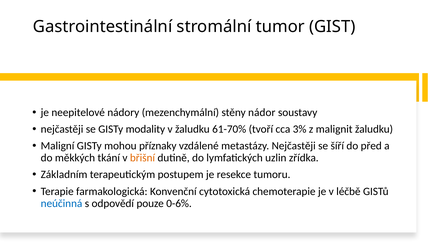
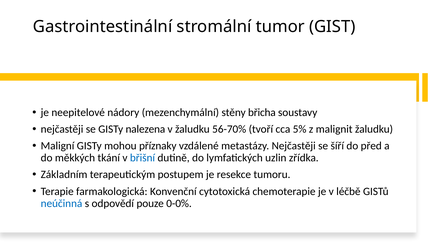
nádor: nádor -> břicha
modality: modality -> nalezena
61-70%: 61-70% -> 56-70%
3%: 3% -> 5%
břišní colour: orange -> blue
0-6%: 0-6% -> 0-0%
